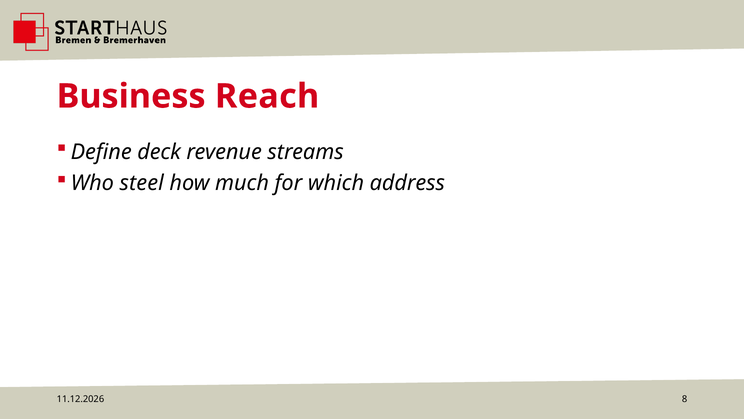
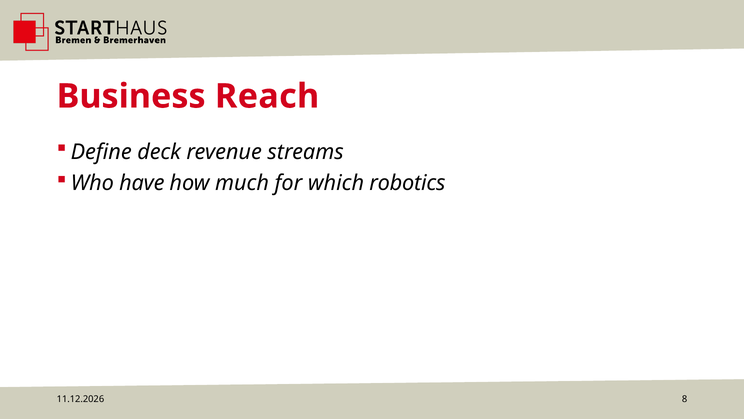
steel: steel -> have
address: address -> robotics
